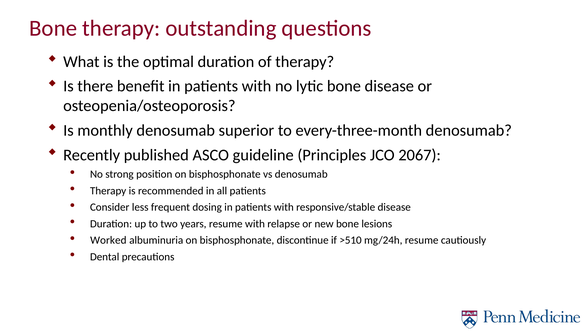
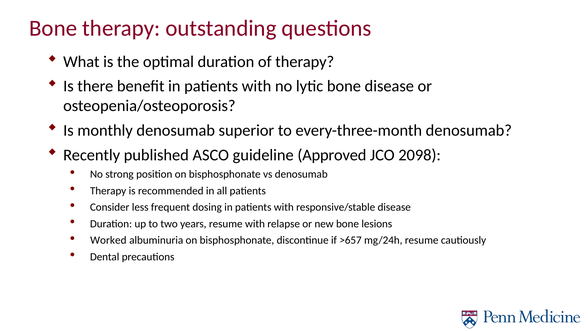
Principles: Principles -> Approved
2067: 2067 -> 2098
>510: >510 -> >657
